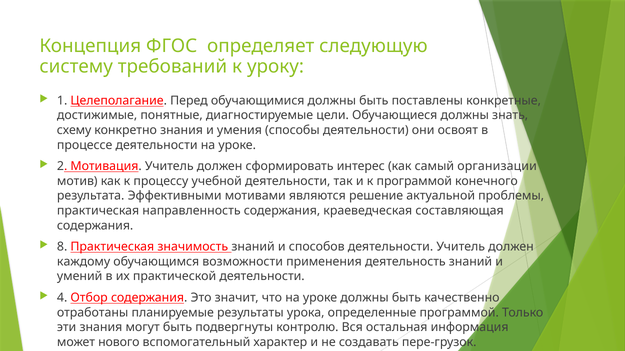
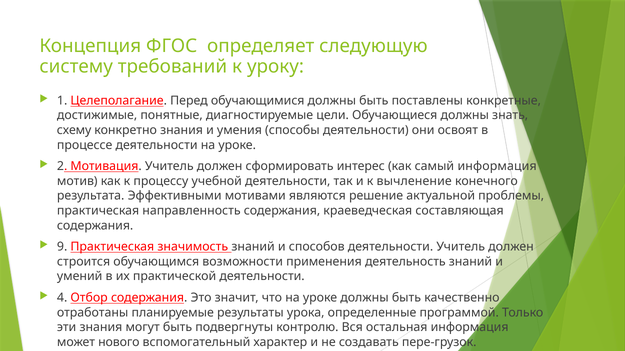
самый организации: организации -> информация
к программой: программой -> вычленение
8: 8 -> 9
каждому: каждому -> строится
